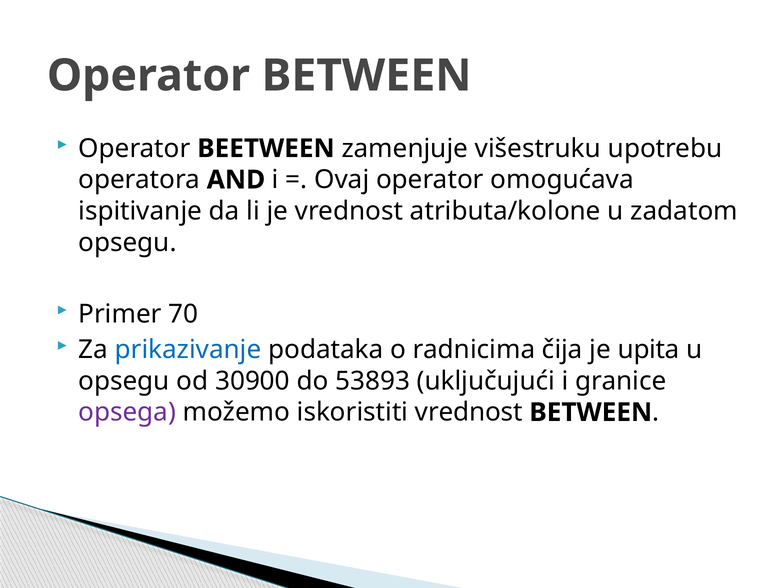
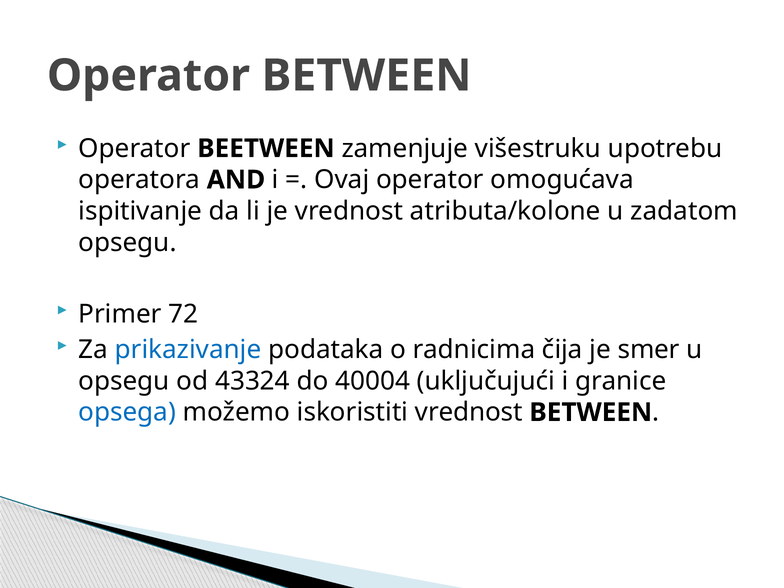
70: 70 -> 72
upita: upita -> smer
30900: 30900 -> 43324
53893: 53893 -> 40004
opsega colour: purple -> blue
